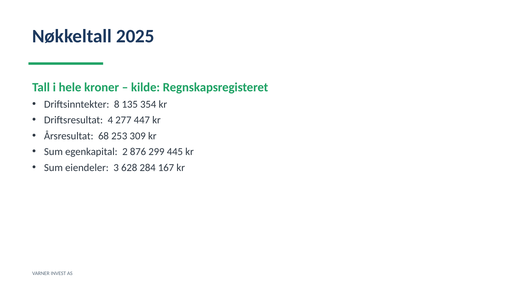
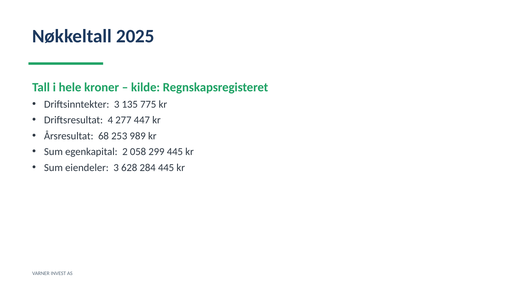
Driftsinntekter 8: 8 -> 3
354: 354 -> 775
309: 309 -> 989
876: 876 -> 058
284 167: 167 -> 445
